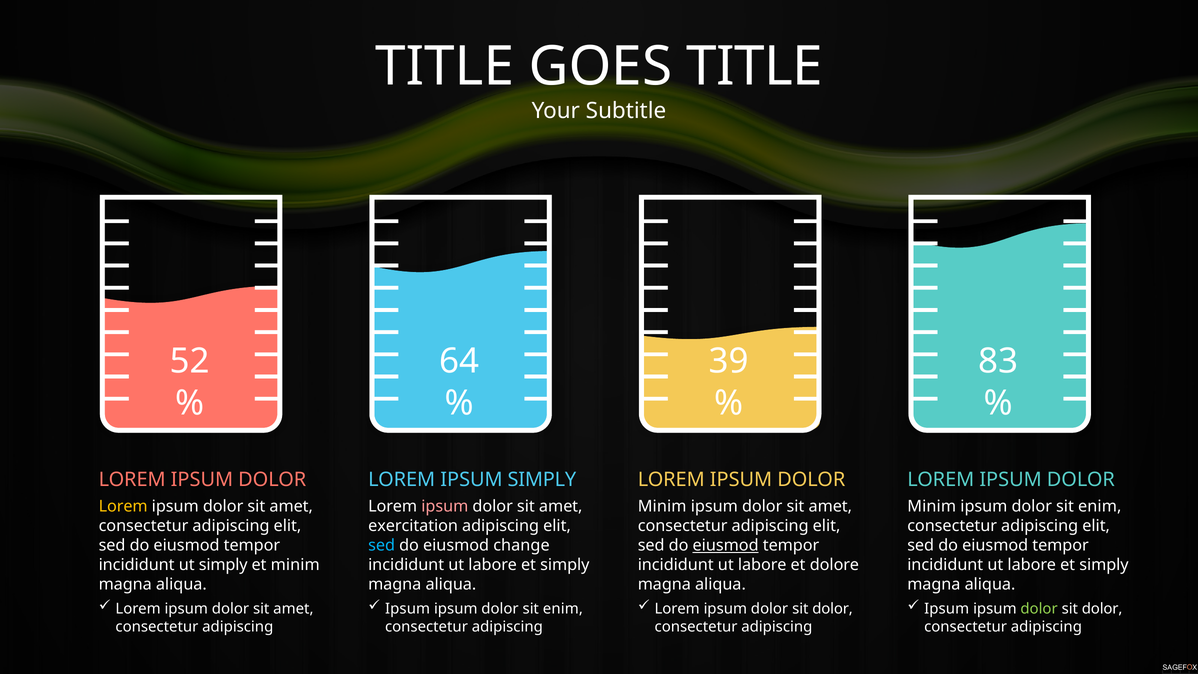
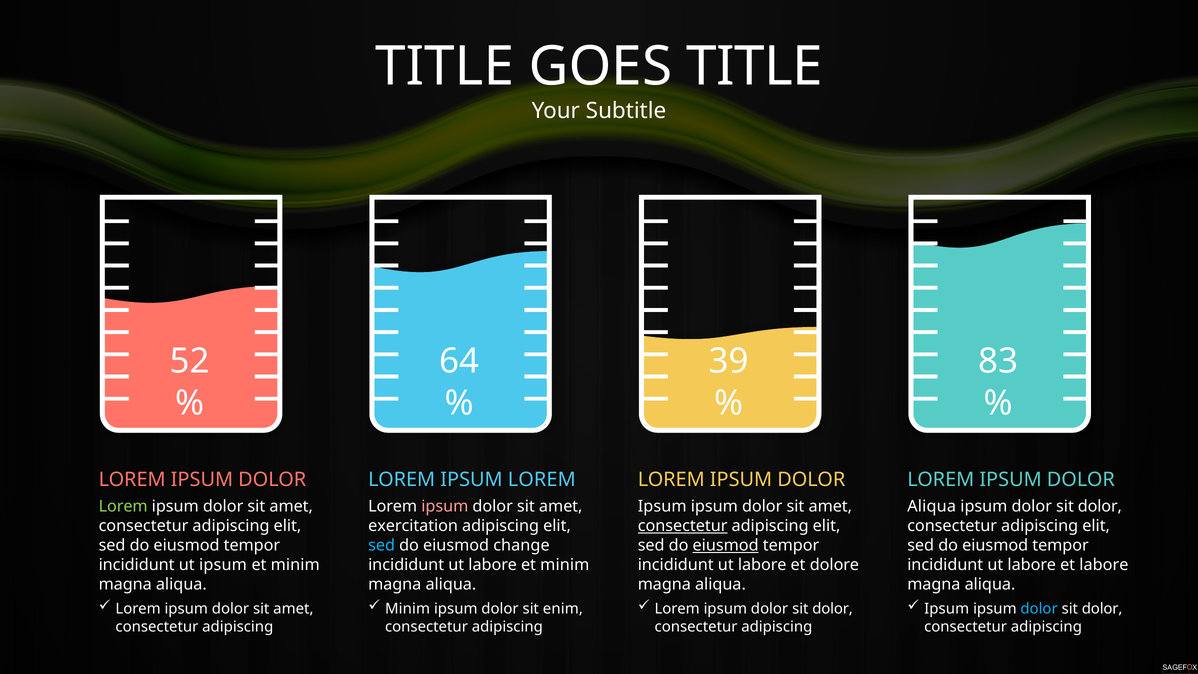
IPSUM SIMPLY: SIMPLY -> LOREM
Lorem at (123, 506) colour: yellow -> light green
Minim at (662, 506): Minim -> Ipsum
Minim at (932, 506): Minim -> Aliqua
enim at (1100, 506): enim -> dolor
consectetur at (683, 526) underline: none -> present
ut simply: simply -> ipsum
simply at (565, 565): simply -> minim
simply at (1104, 565): simply -> labore
Ipsum at (408, 609): Ipsum -> Minim
dolor at (1039, 609) colour: light green -> light blue
